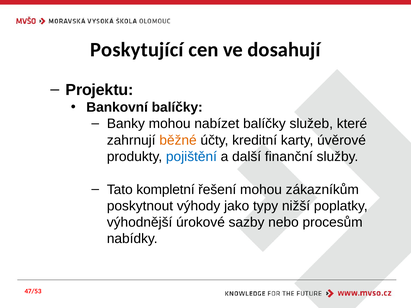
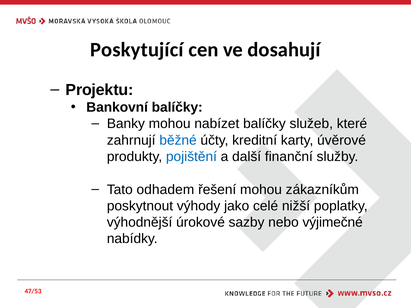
běžné colour: orange -> blue
kompletní: kompletní -> odhadem
typy: typy -> celé
procesům: procesům -> výjimečné
